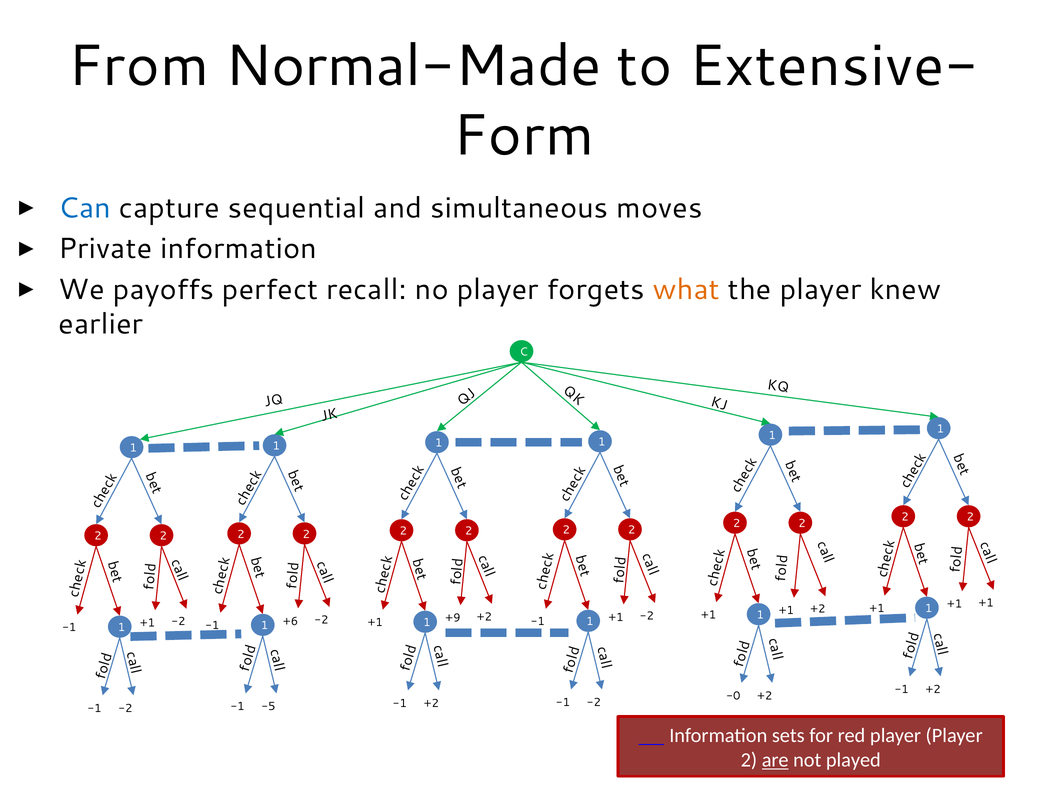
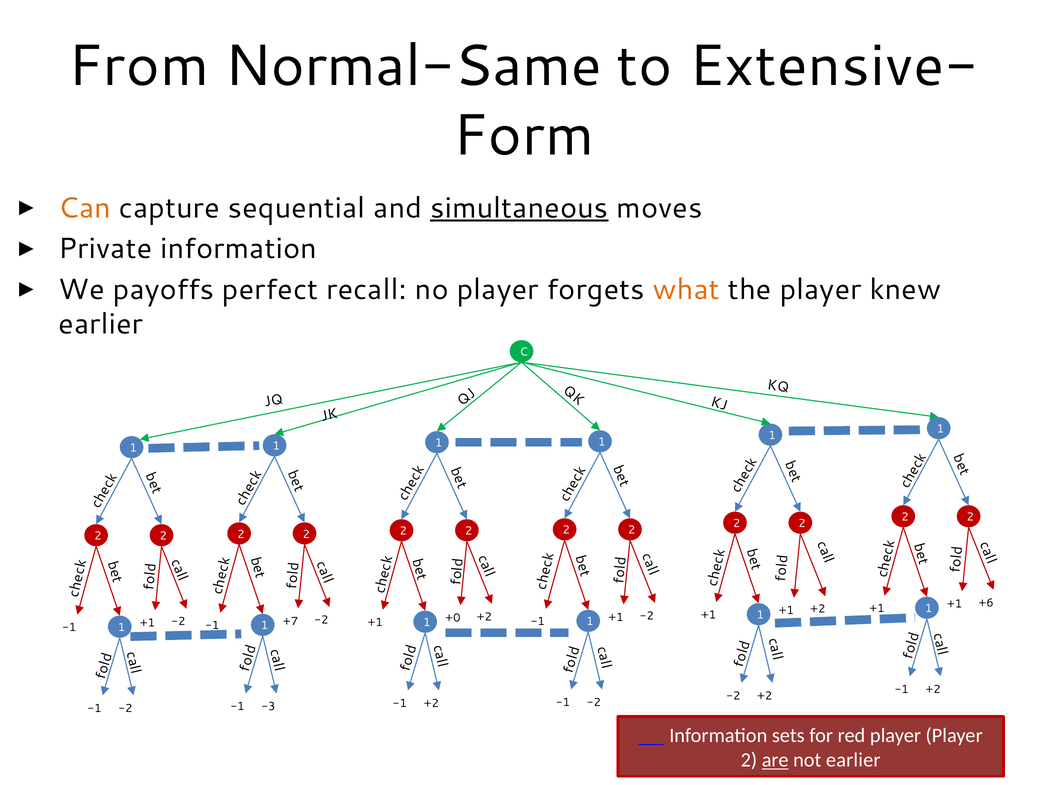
Normal-Made: Normal-Made -> Normal-Same
Can colour: blue -> orange
simultaneous underline: none -> present
+1 at (986, 603): +1 -> +6
+9: +9 -> +0
+6: +6 -> +7
-0 at (733, 696): -0 -> -2
-5: -5 -> -3
not played: played -> earlier
